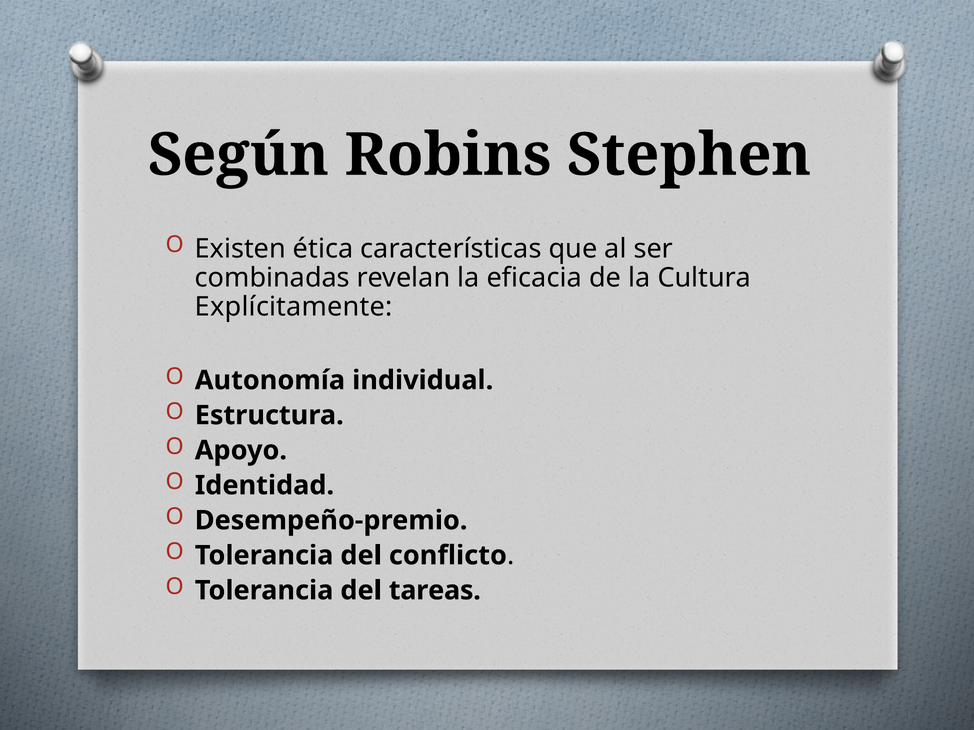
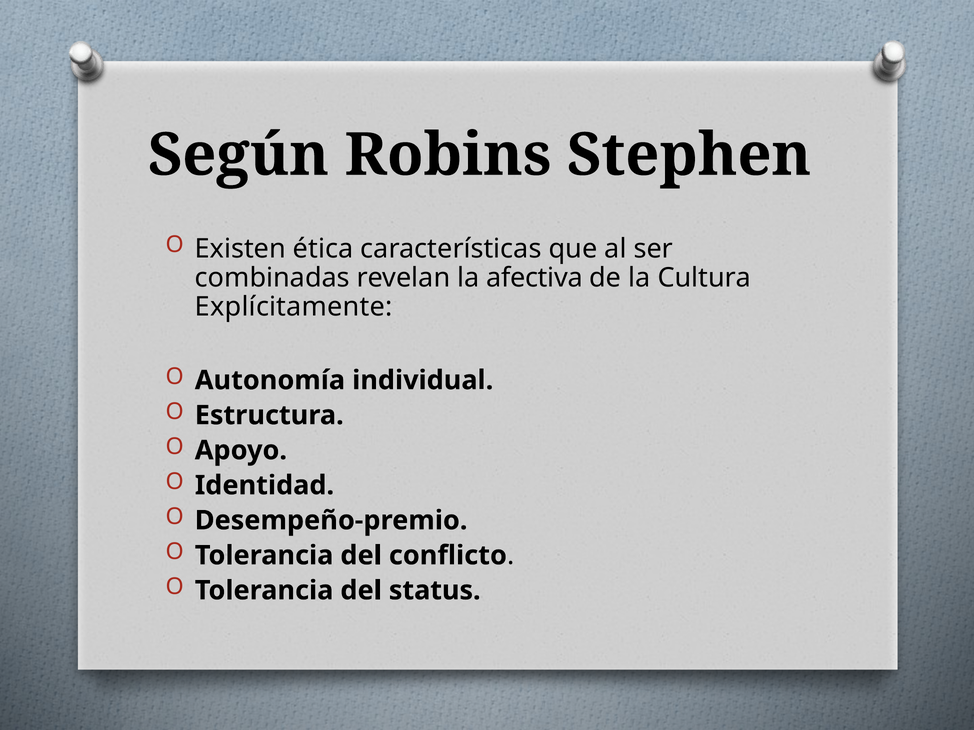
eficacia: eficacia -> afectiva
tareas: tareas -> status
